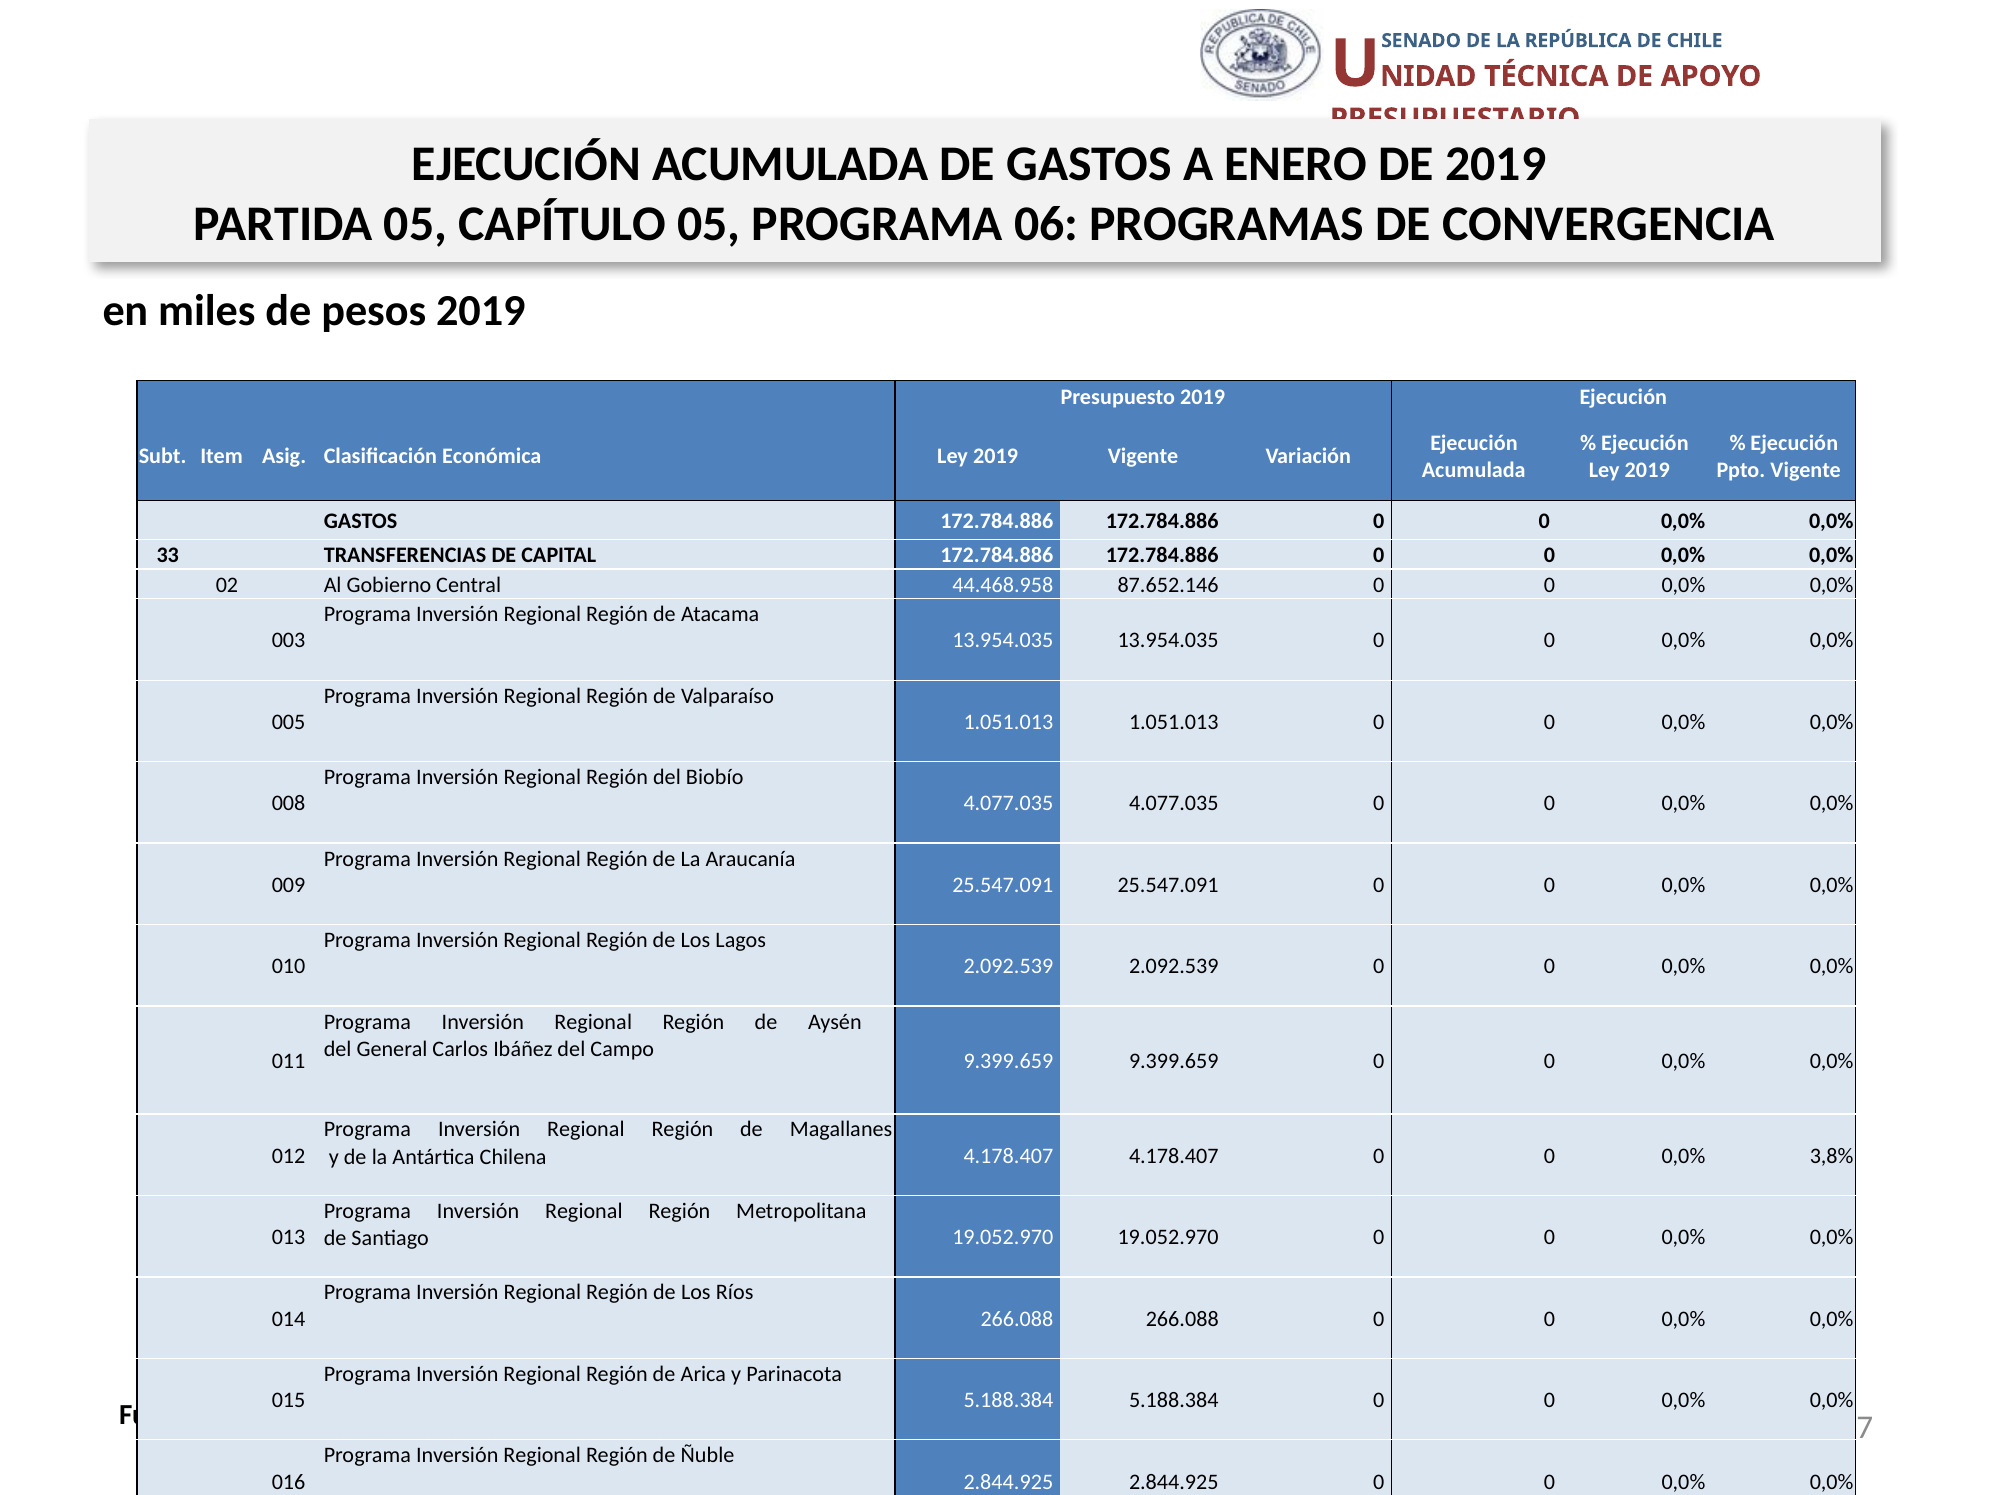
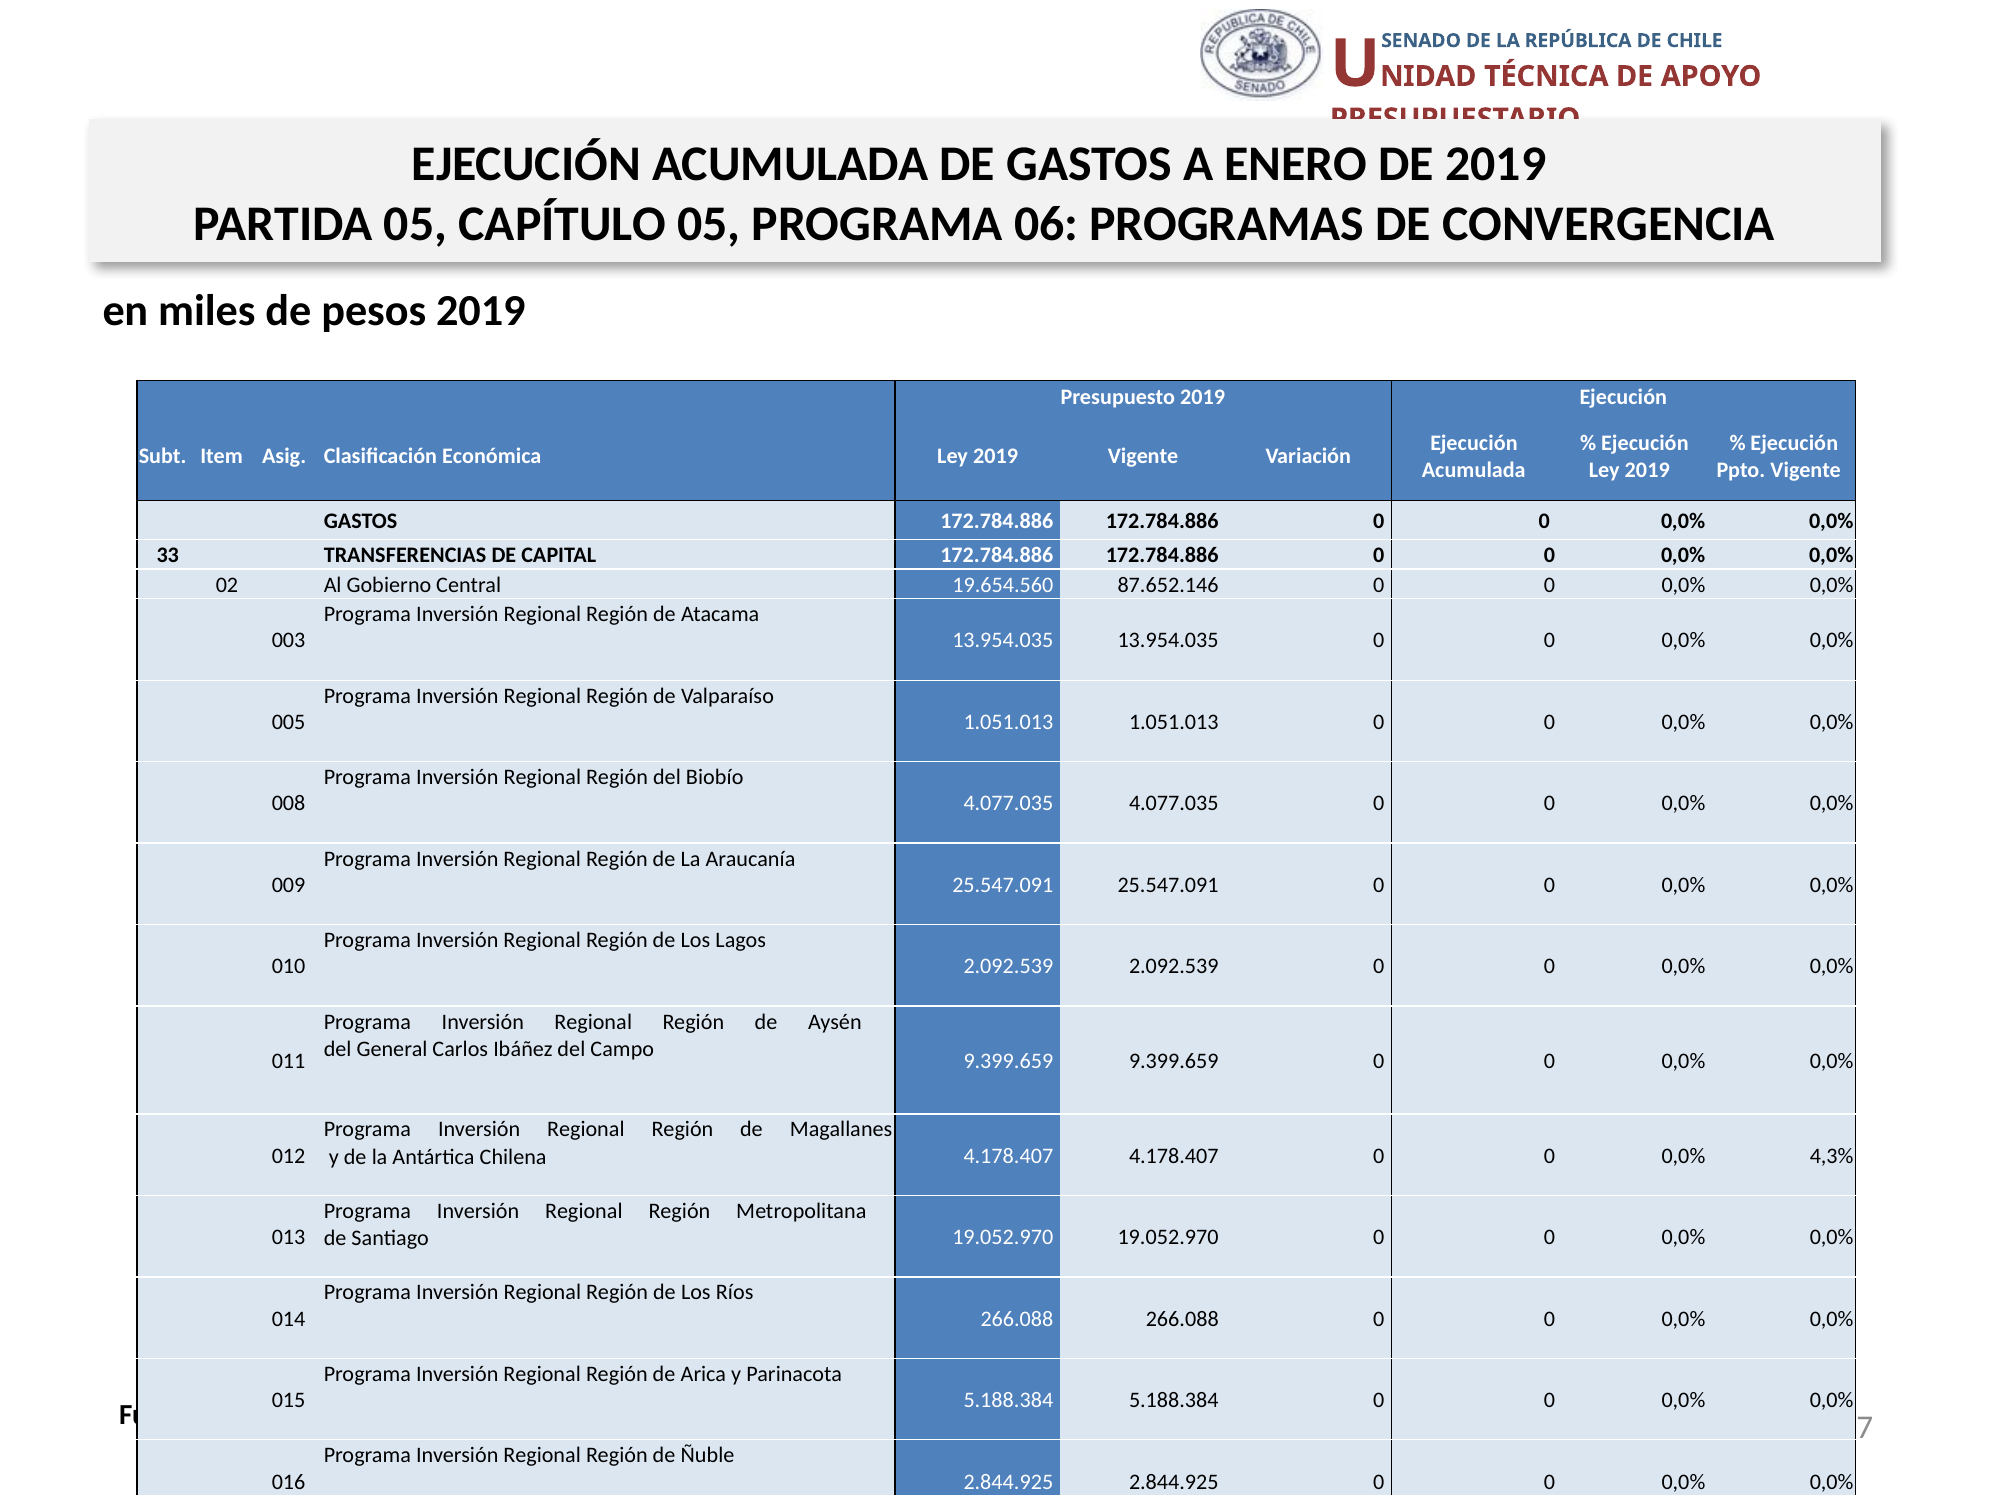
44.468.958: 44.468.958 -> 19.654.560
3,8%: 3,8% -> 4,3%
